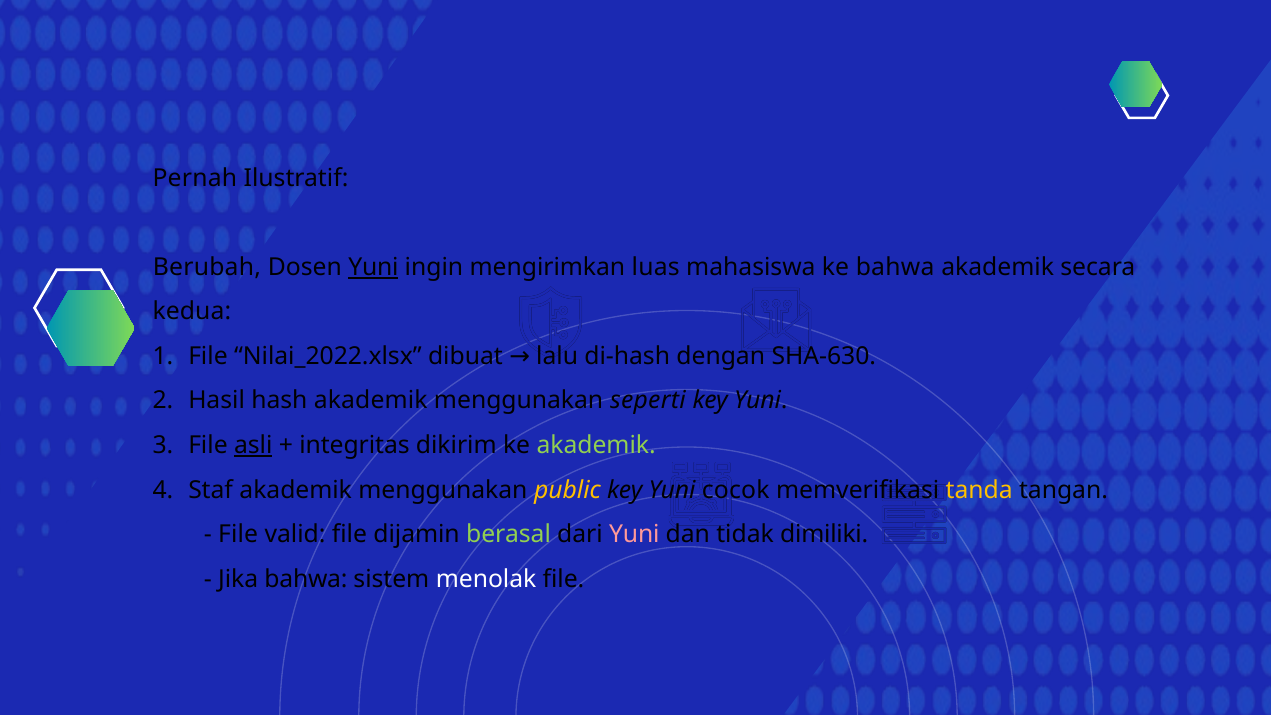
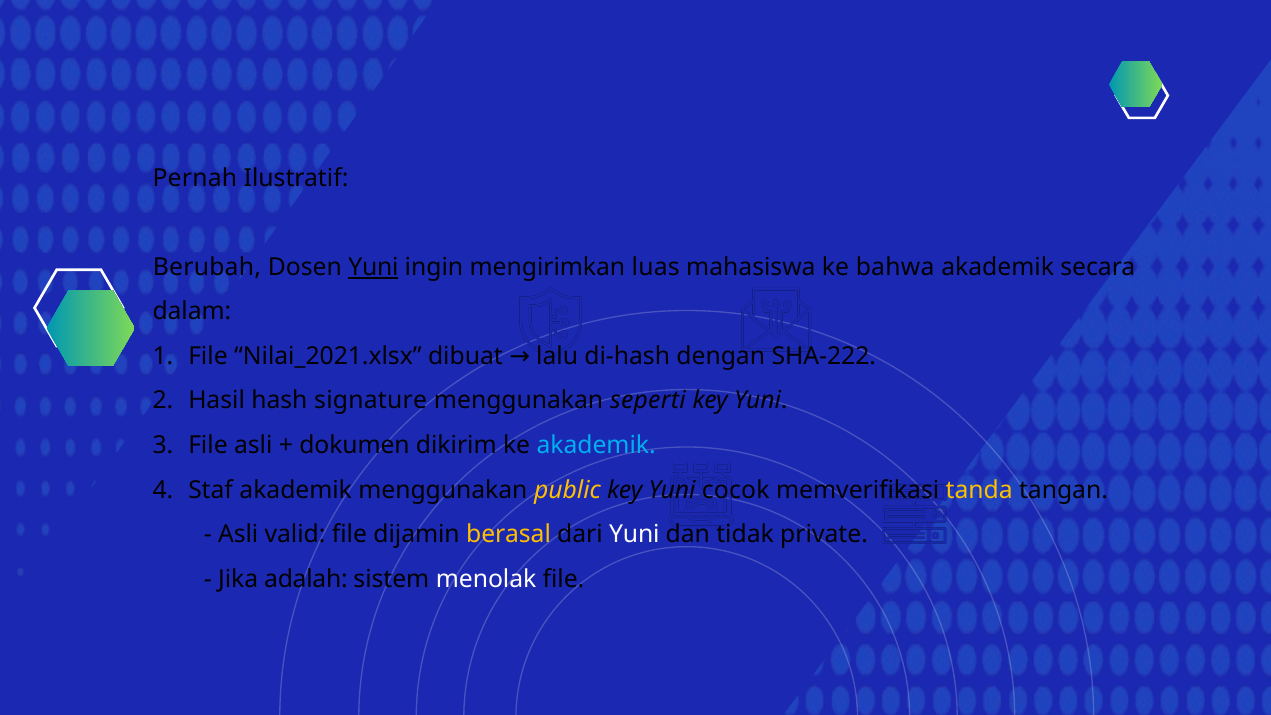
kedua: kedua -> dalam
Nilai_2022.xlsx: Nilai_2022.xlsx -> Nilai_2021.xlsx
SHA-630: SHA-630 -> SHA-222
hash akademik: akademik -> signature
asli at (253, 445) underline: present -> none
integritas: integritas -> dokumen
akademik at (596, 445) colour: light green -> light blue
File at (238, 534): File -> Asli
berasal colour: light green -> yellow
Yuni at (634, 534) colour: pink -> white
dimiliki: dimiliki -> private
Jika bahwa: bahwa -> adalah
